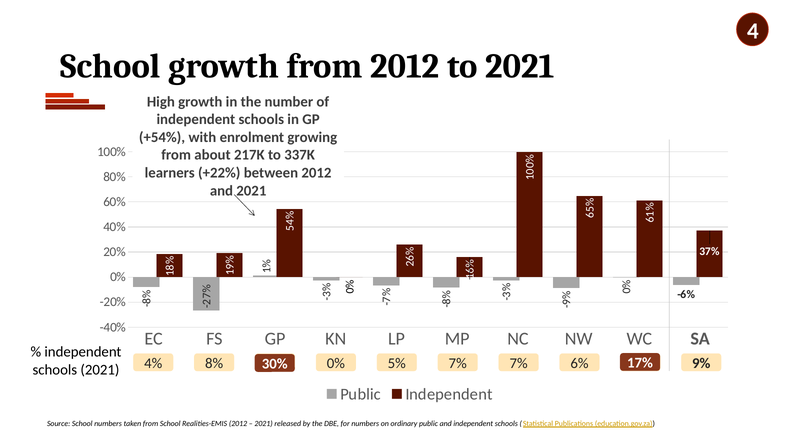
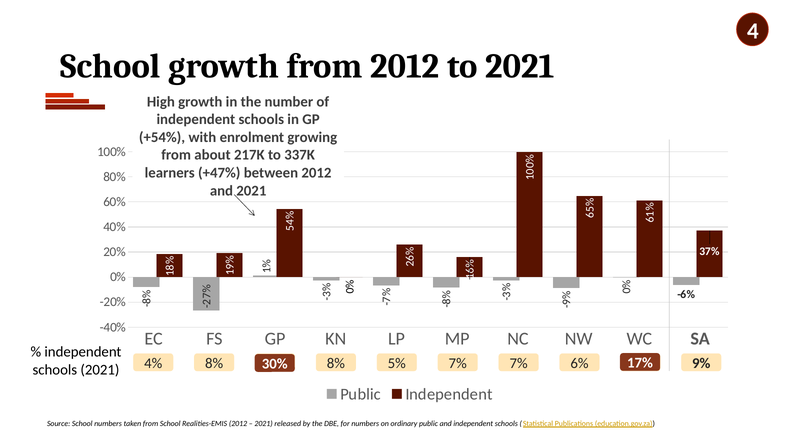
+22%: +22% -> +47%
0% at (336, 363): 0% -> 8%
